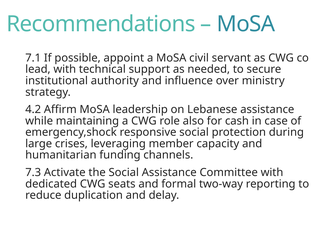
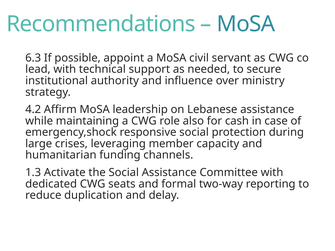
7.1: 7.1 -> 6.3
7.3: 7.3 -> 1.3
